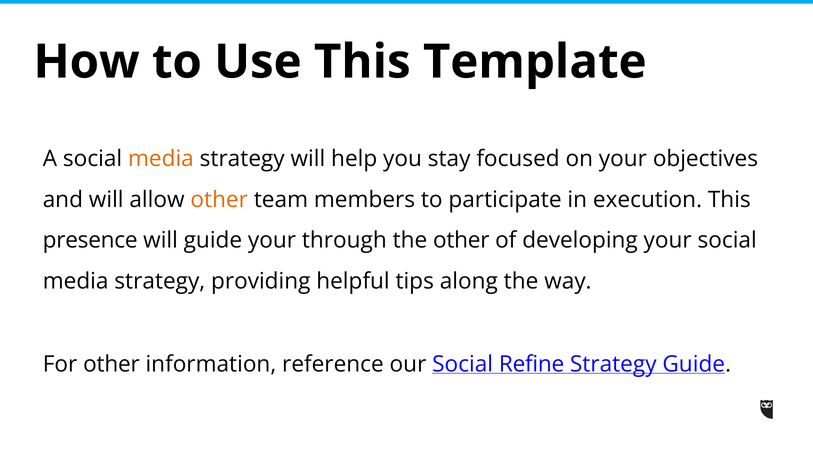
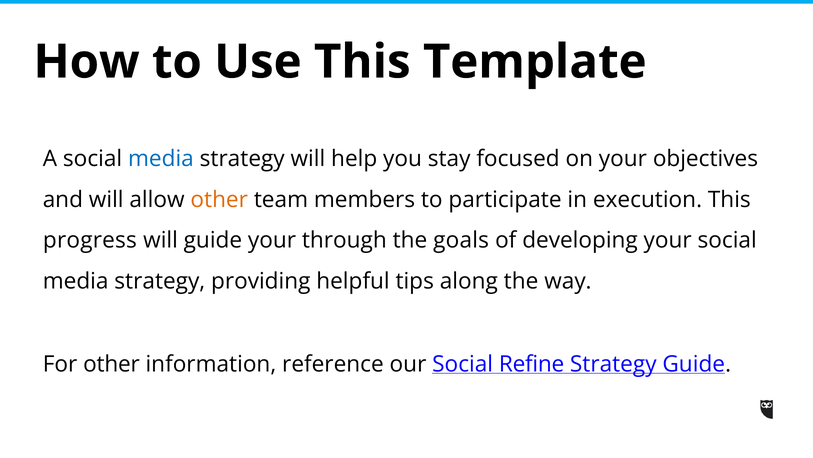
media at (161, 159) colour: orange -> blue
presence: presence -> progress
the other: other -> goals
